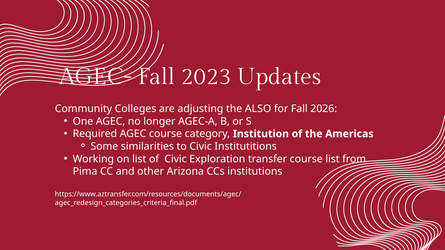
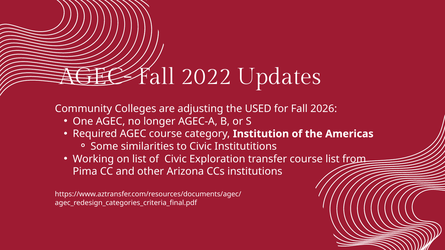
2023: 2023 -> 2022
ALSO: ALSO -> USED
